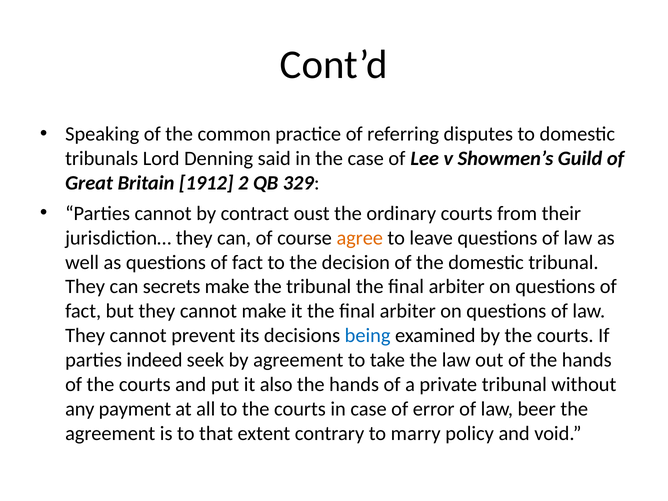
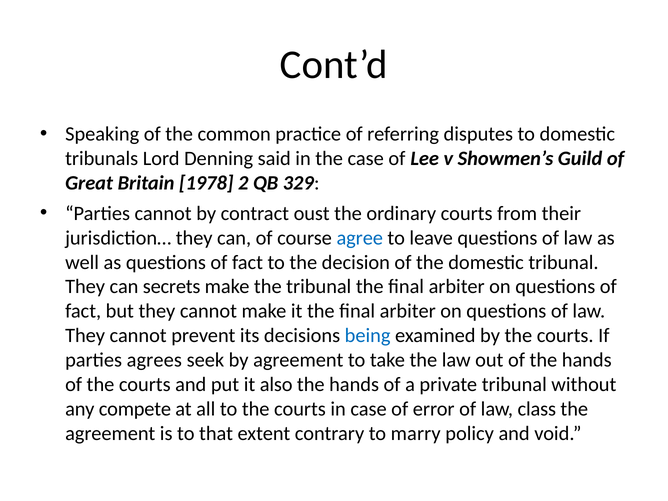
1912: 1912 -> 1978
agree colour: orange -> blue
indeed: indeed -> agrees
payment: payment -> compete
beer: beer -> class
